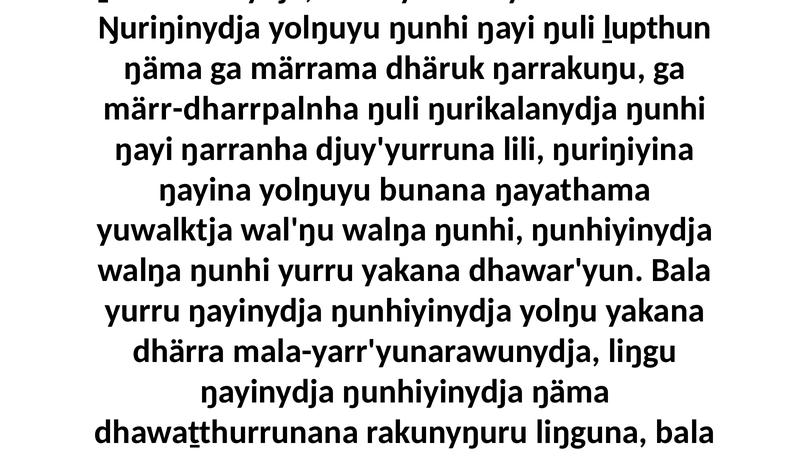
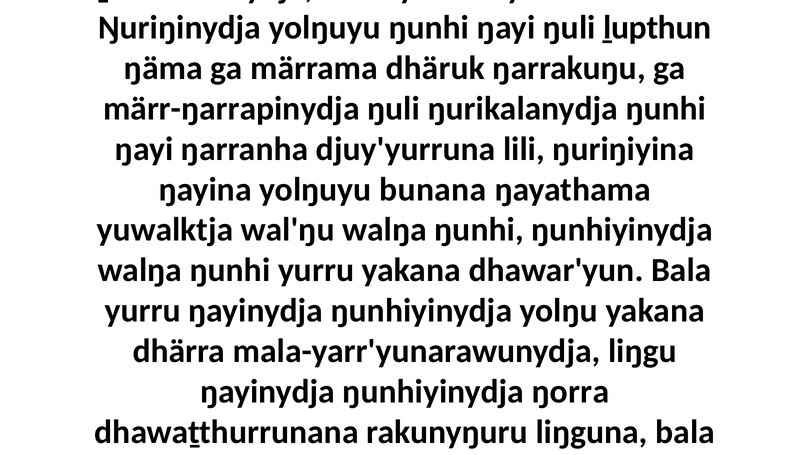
märr-dharrpalnha: märr-dharrpalnha -> märr-ŋarrapinydja
ŋunhiyinydja ŋäma: ŋäma -> ŋorra
